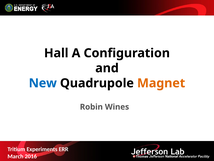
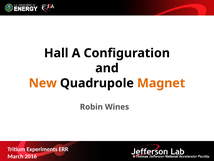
New colour: blue -> orange
